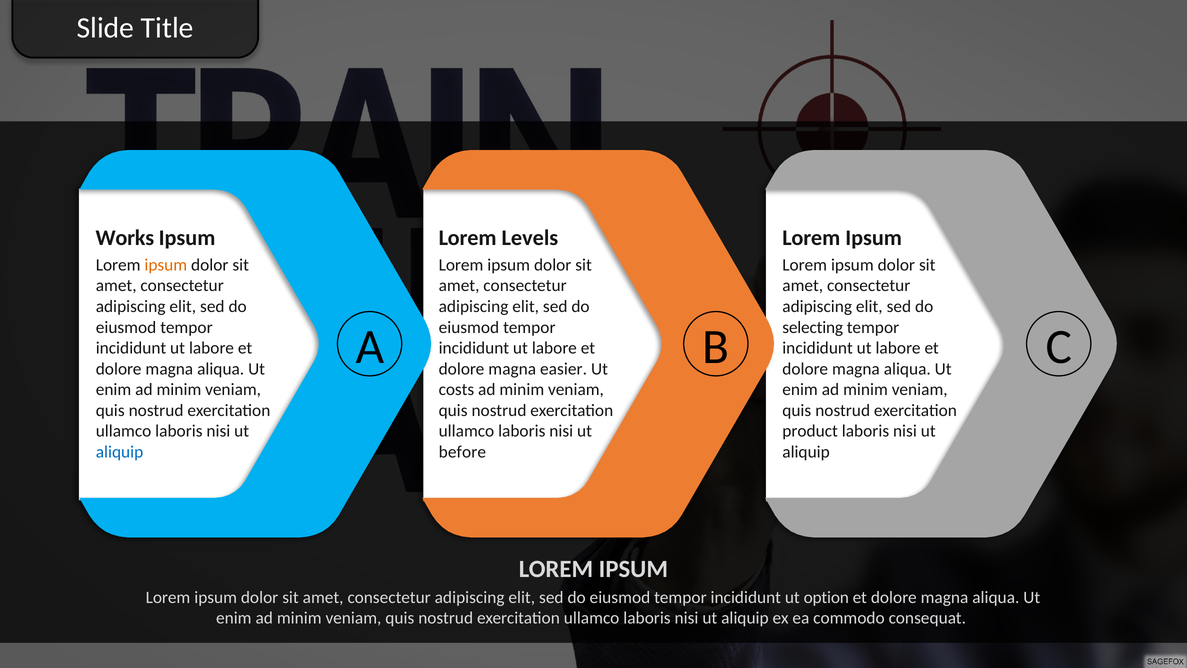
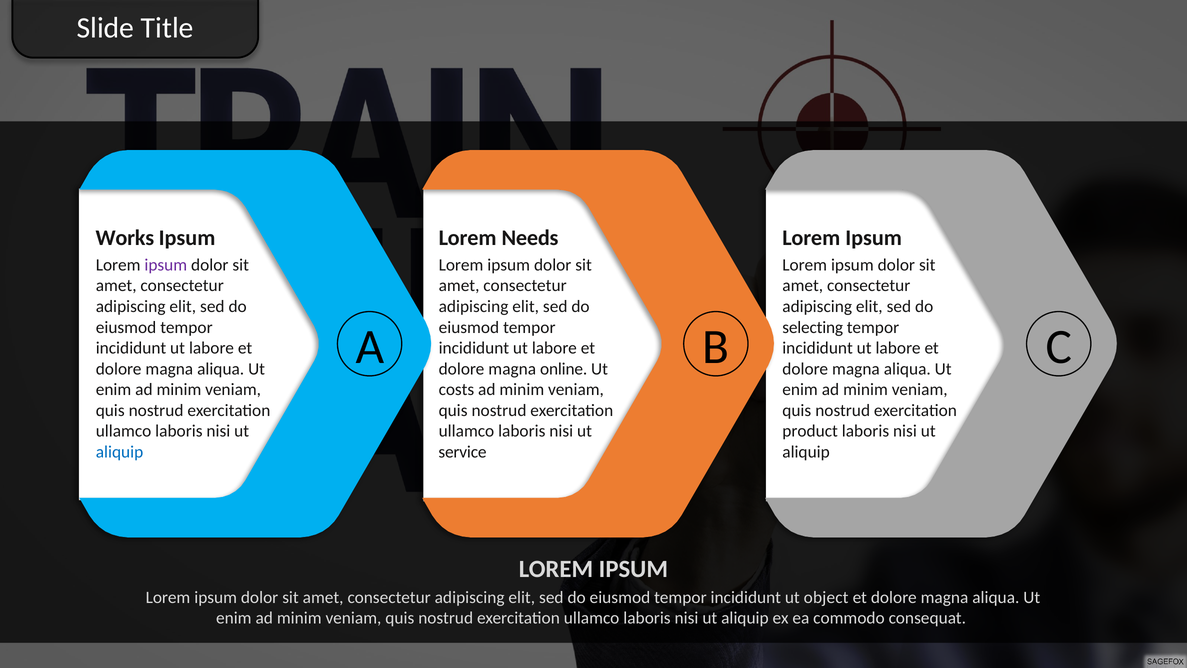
Levels: Levels -> Needs
ipsum at (166, 265) colour: orange -> purple
easier: easier -> online
before: before -> service
option: option -> object
